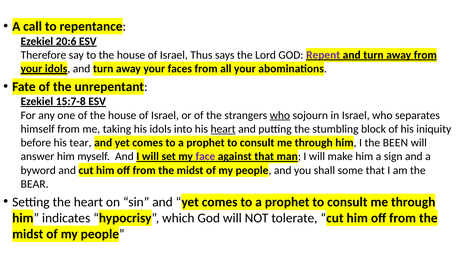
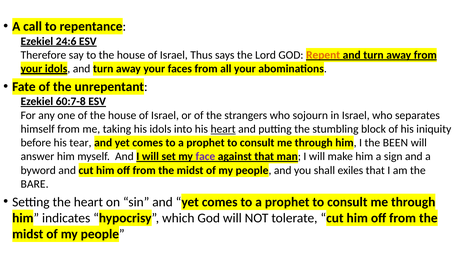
20:6: 20:6 -> 24:6
Repent colour: purple -> orange
15:7-8: 15:7-8 -> 60:7-8
who at (280, 115) underline: present -> none
some: some -> exiles
BEAR: BEAR -> BARE
